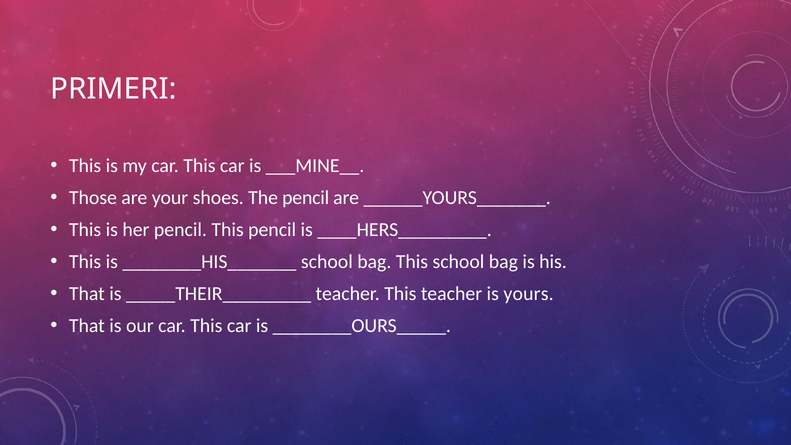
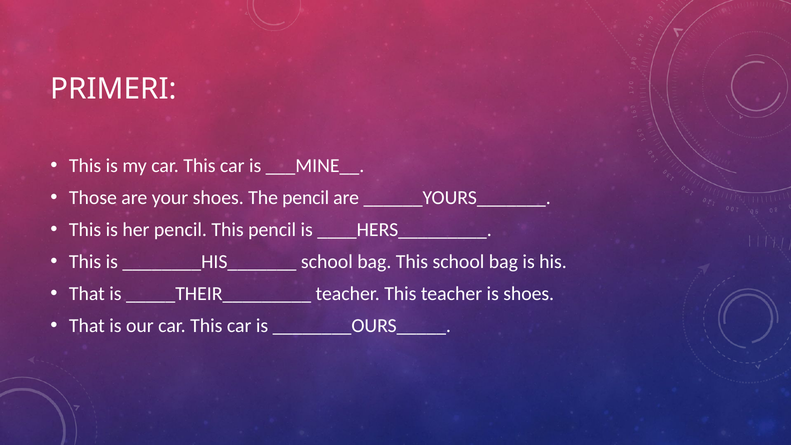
is yours: yours -> shoes
